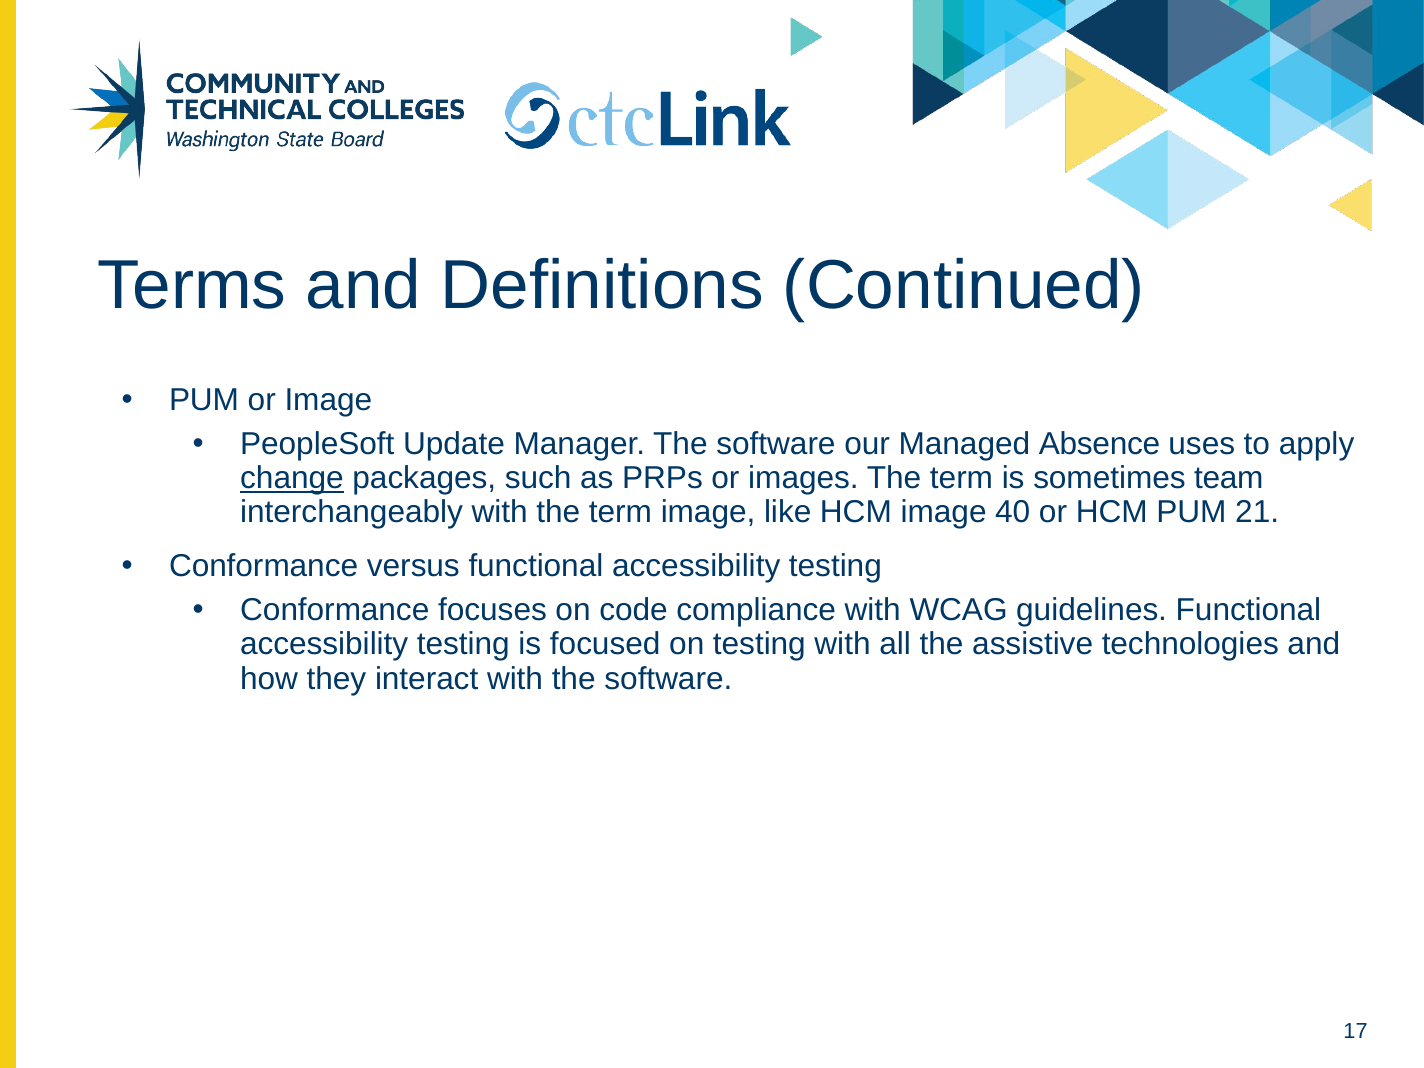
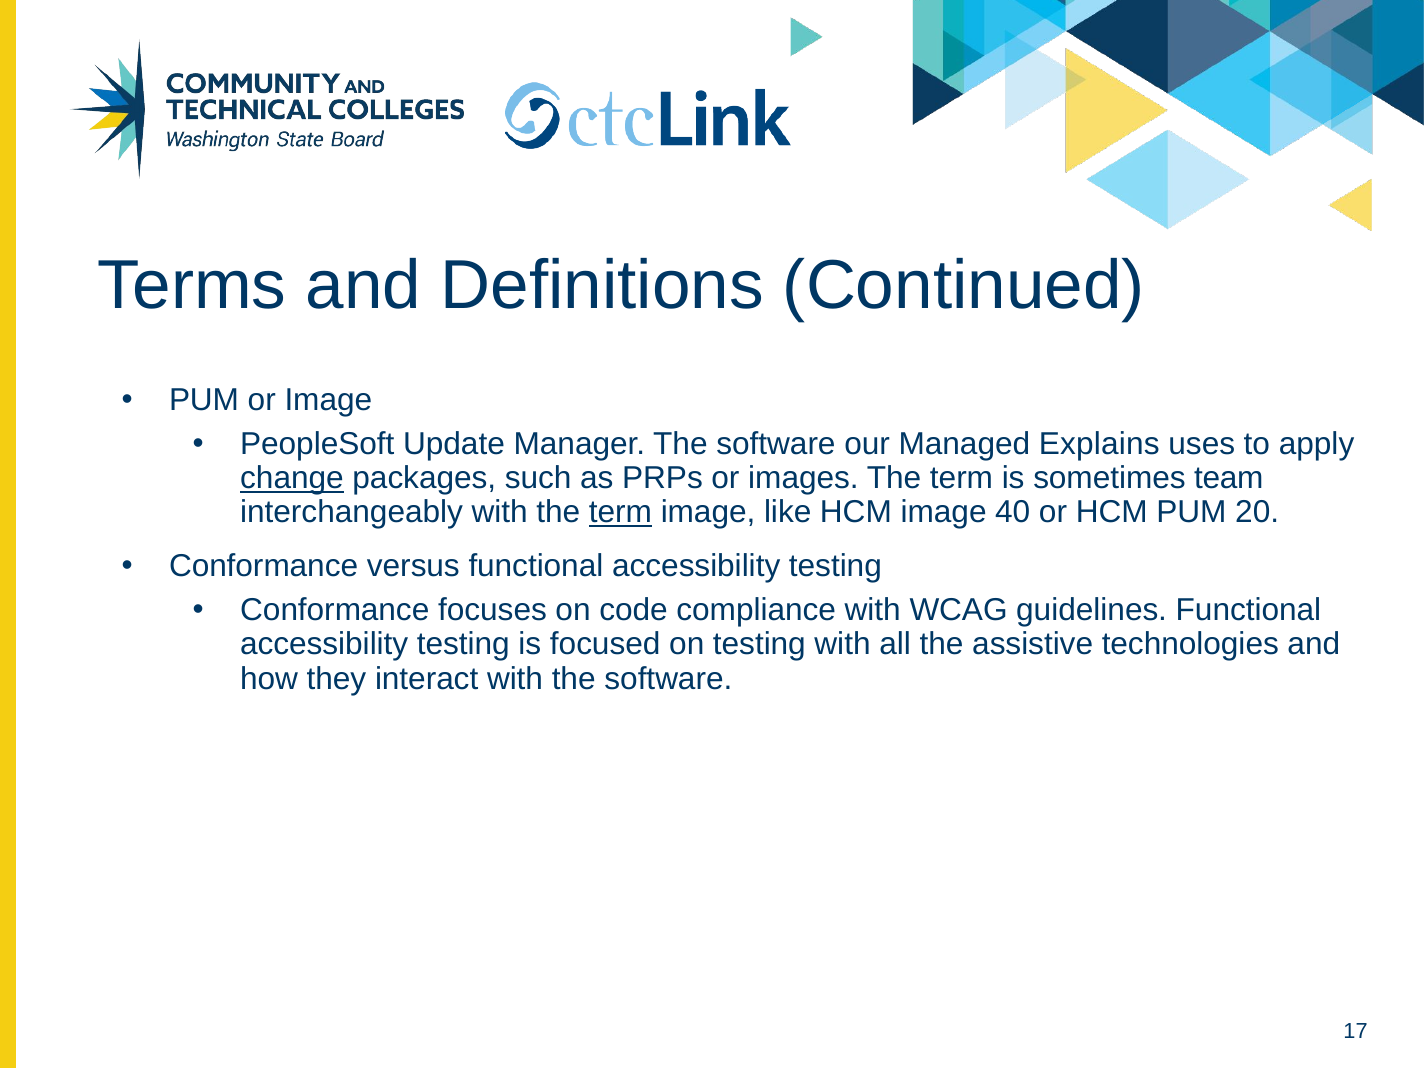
Absence: Absence -> Explains
term at (620, 512) underline: none -> present
21: 21 -> 20
